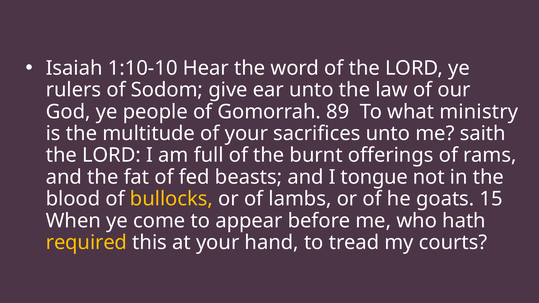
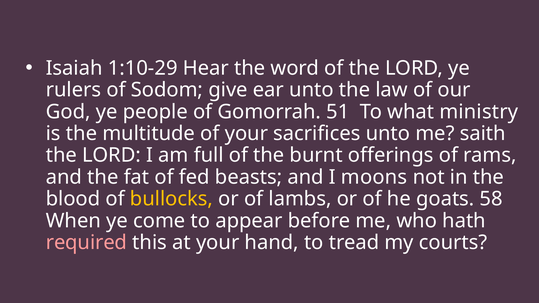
1:10-10: 1:10-10 -> 1:10-29
89: 89 -> 51
tongue: tongue -> moons
15: 15 -> 58
required colour: yellow -> pink
